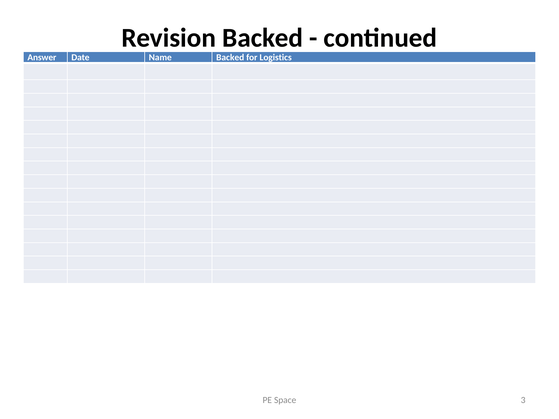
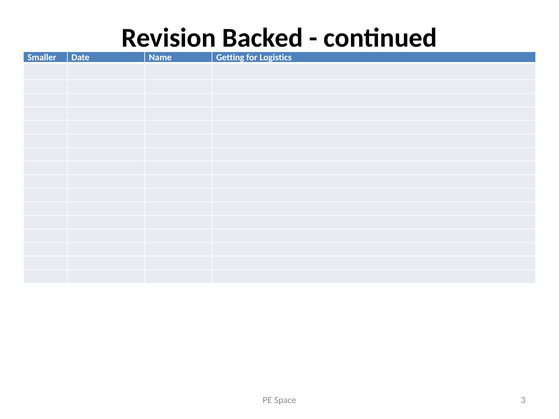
Answer: Answer -> Smaller
Name Backed: Backed -> Getting
